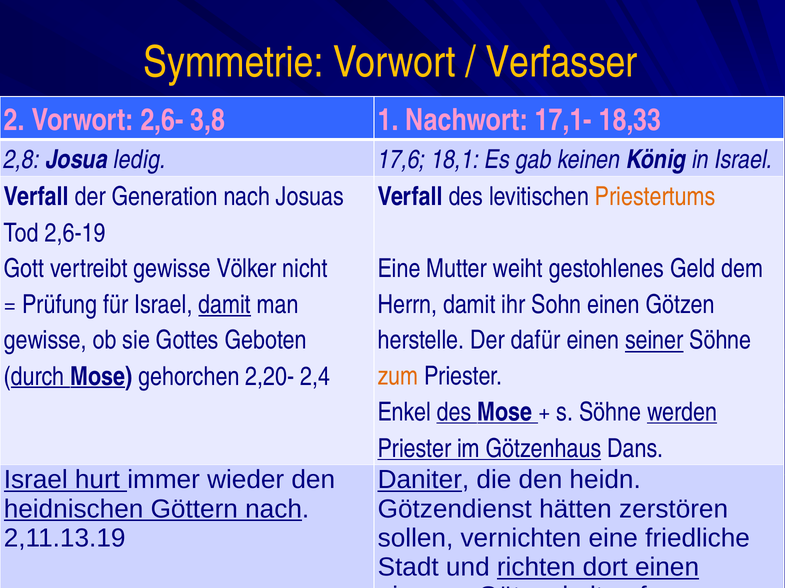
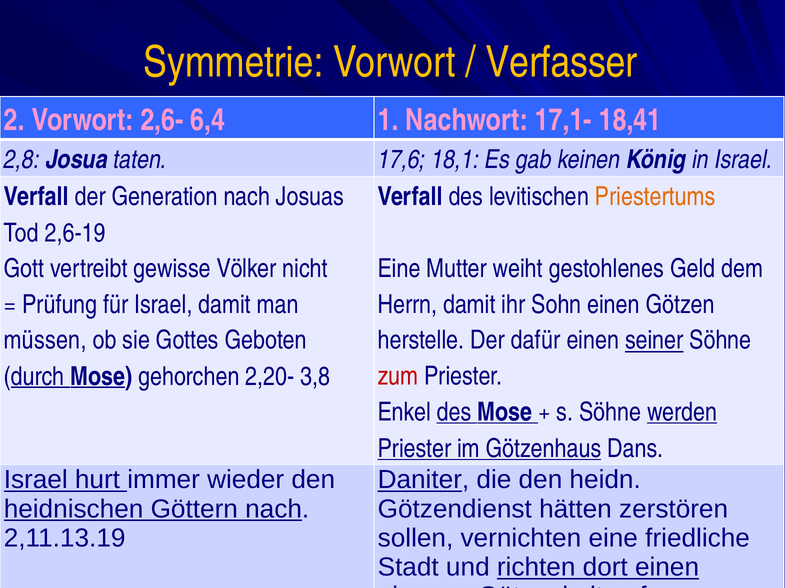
3,8: 3,8 -> 6,4
18,33: 18,33 -> 18,41
ledig: ledig -> taten
damit at (225, 305) underline: present -> none
gewisse at (45, 341): gewisse -> müssen
zum colour: orange -> red
2,4: 2,4 -> 3,8
